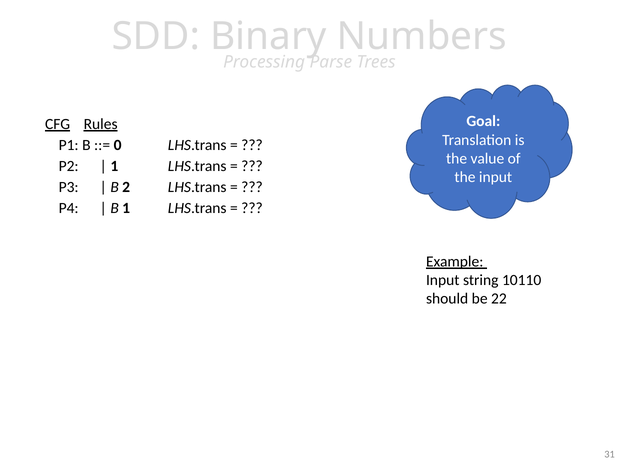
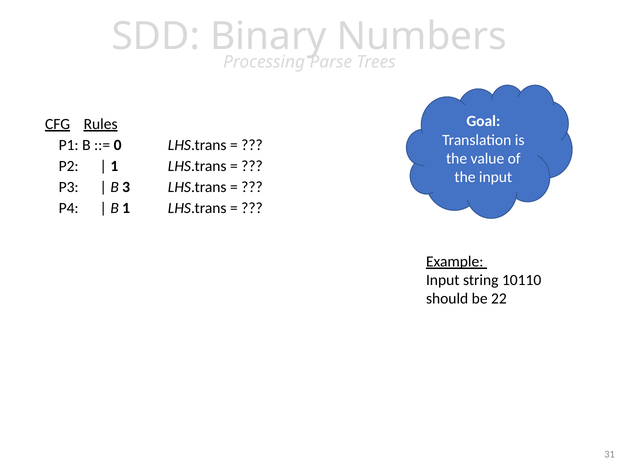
2: 2 -> 3
